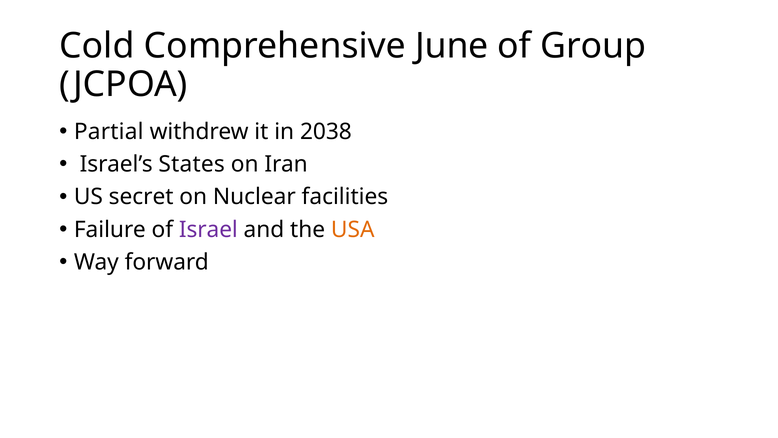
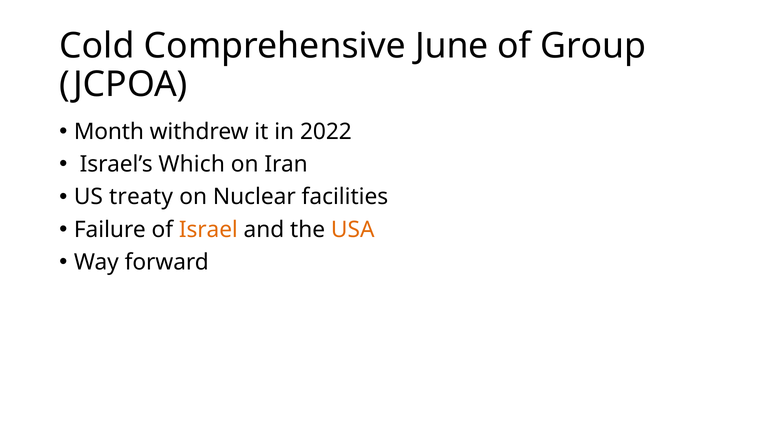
Partial: Partial -> Month
2038: 2038 -> 2022
States: States -> Which
secret: secret -> treaty
Israel colour: purple -> orange
